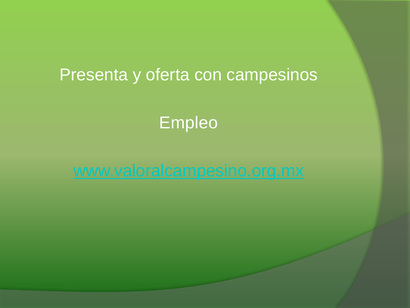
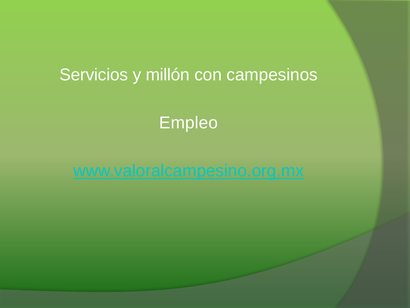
Presenta: Presenta -> Servicios
oferta: oferta -> millón
